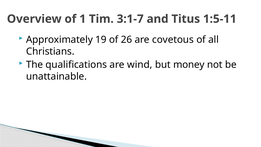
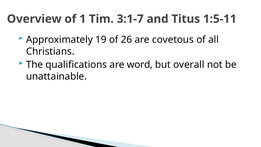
wind: wind -> word
money: money -> overall
